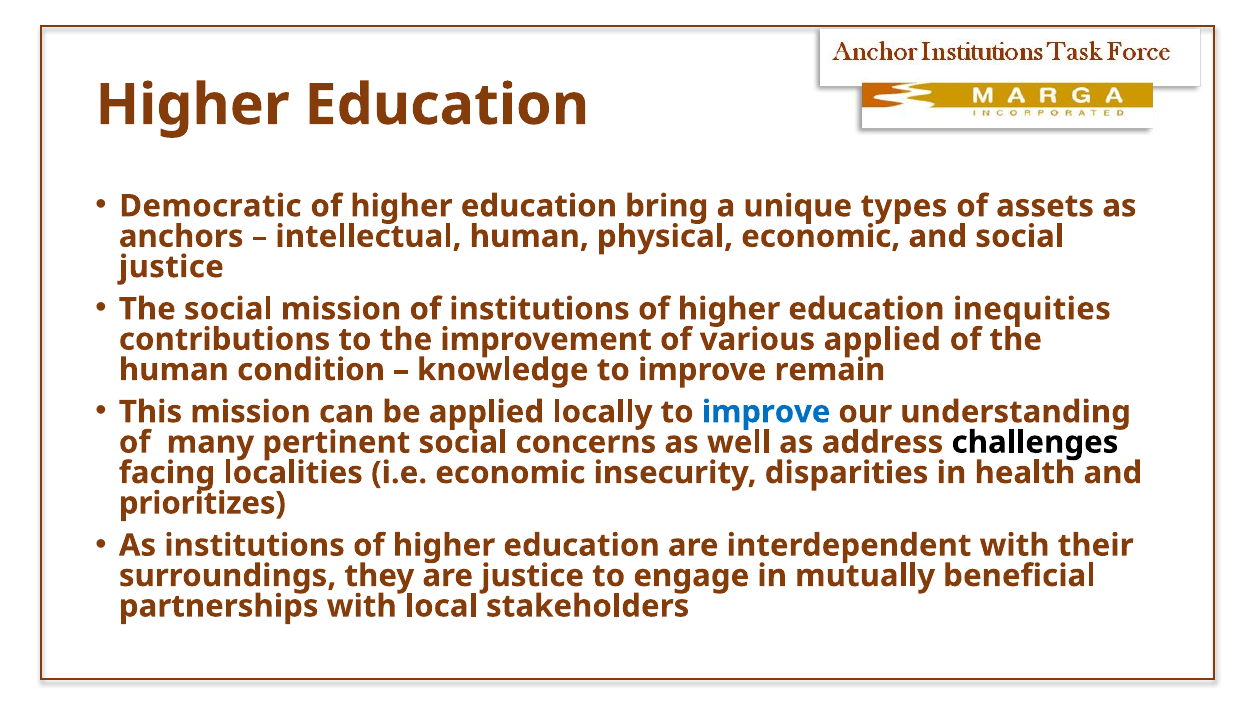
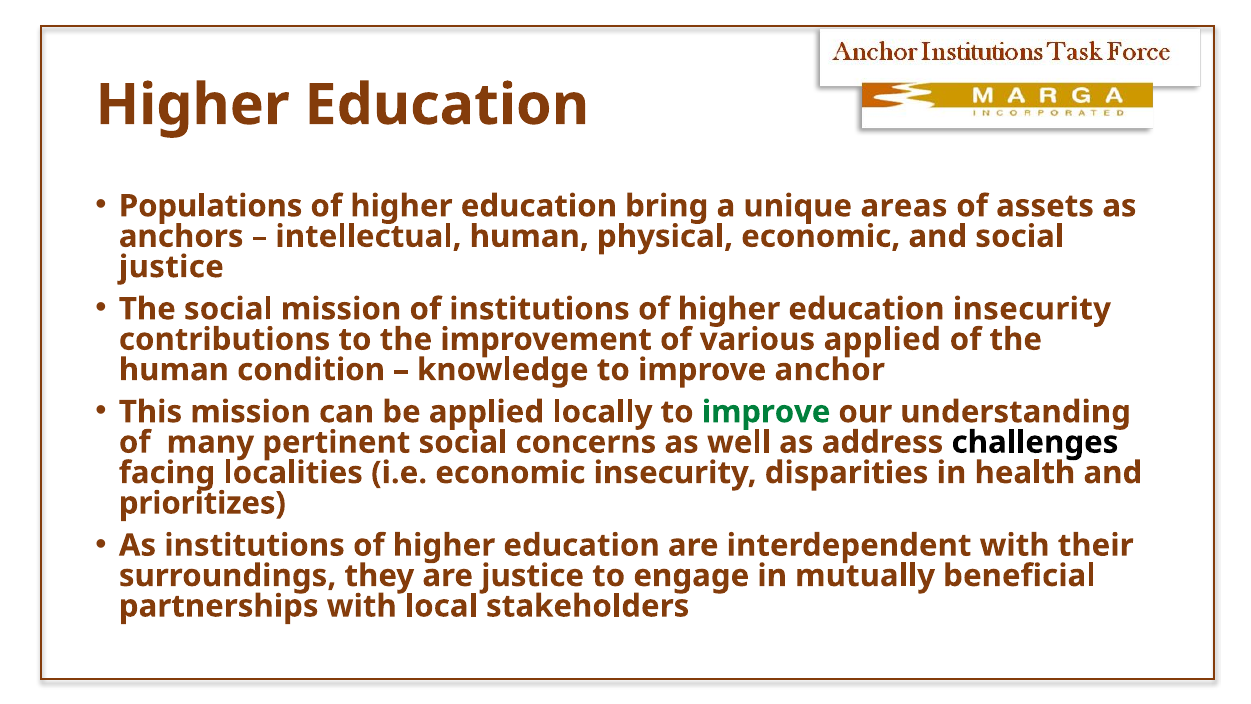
Democratic: Democratic -> Populations
types: types -> areas
education inequities: inequities -> insecurity
remain: remain -> anchor
improve at (766, 412) colour: blue -> green
